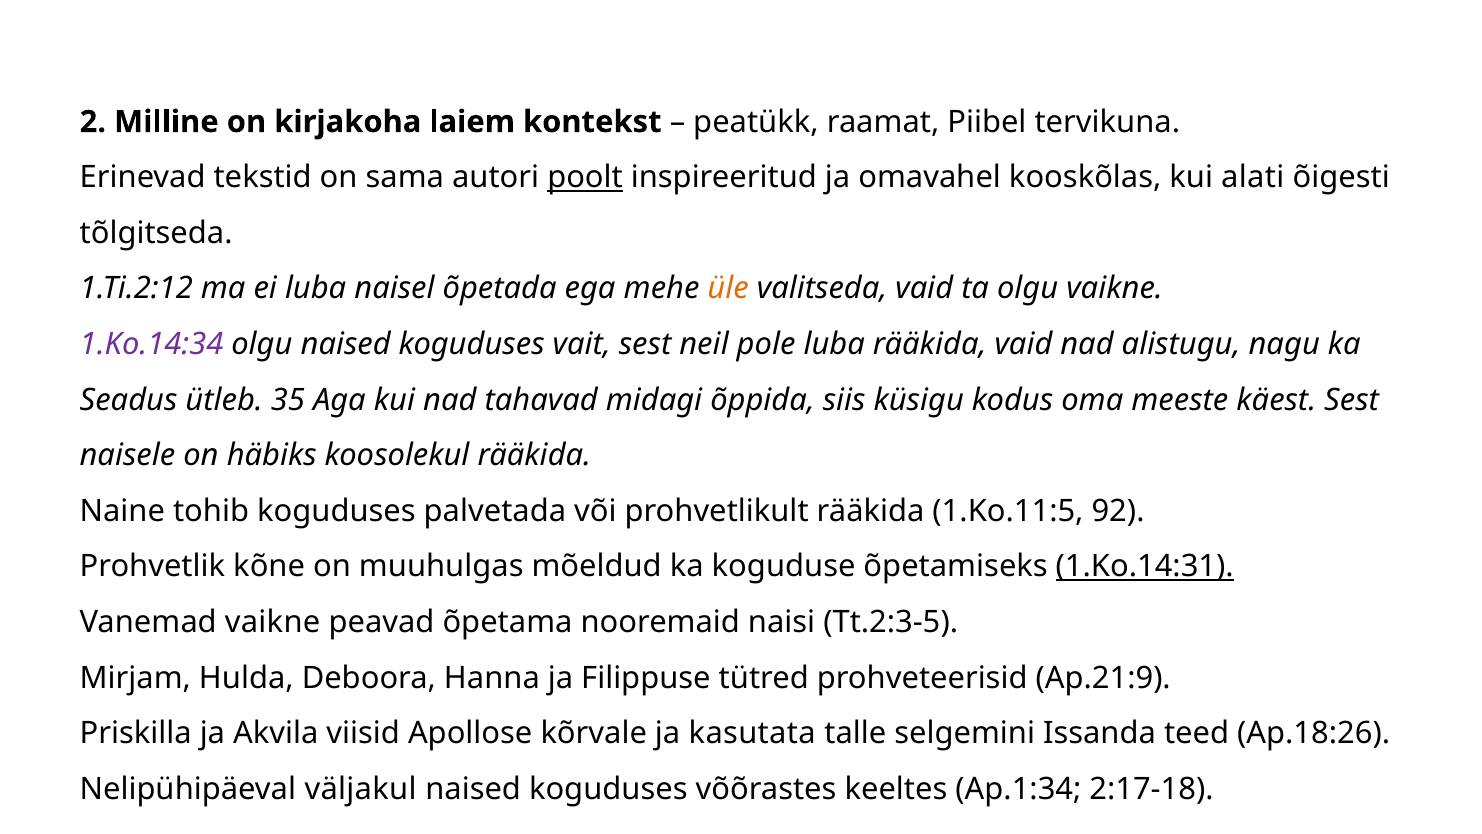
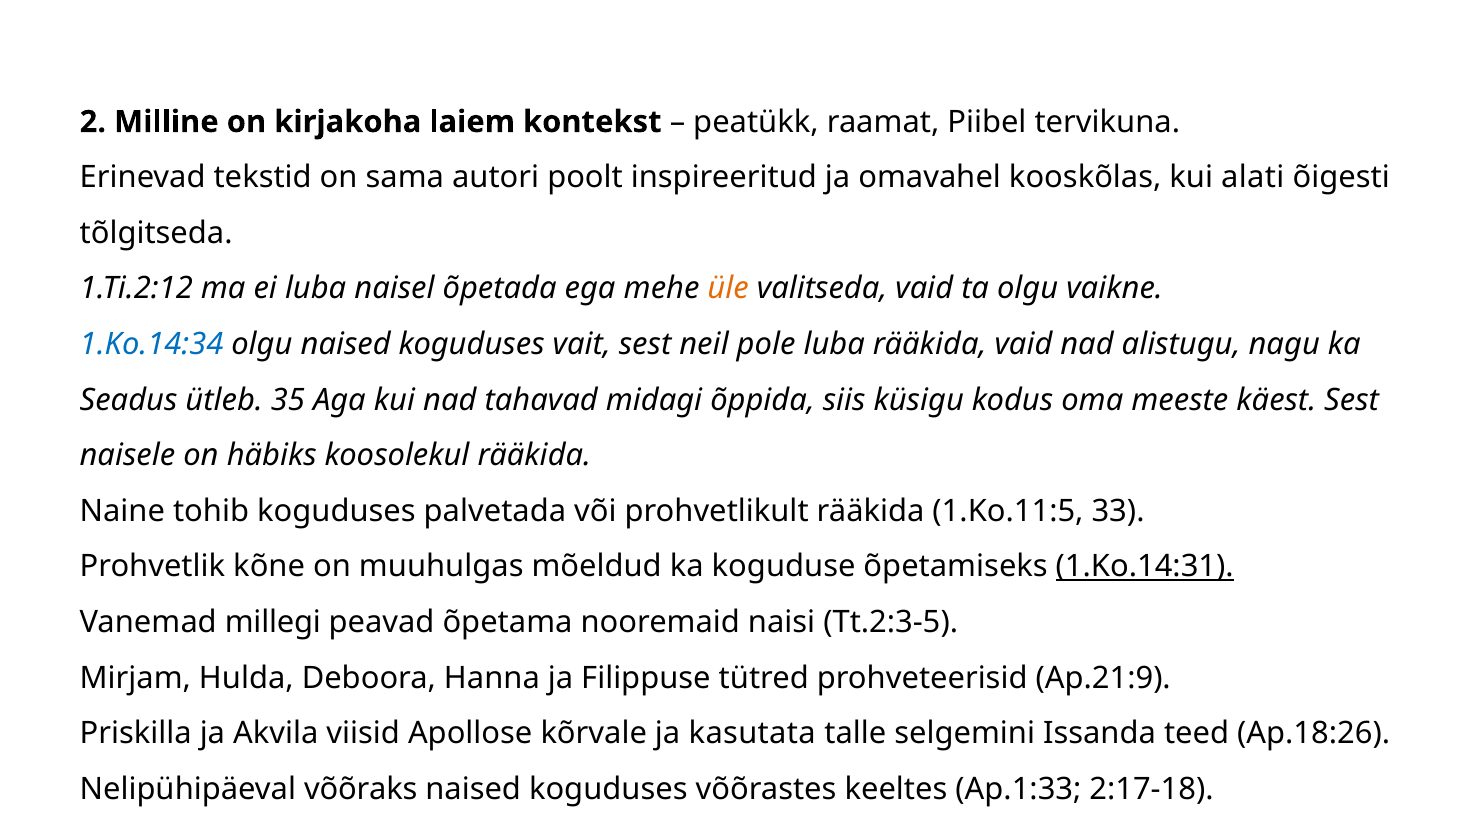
poolt underline: present -> none
1.Ko.14:34 colour: purple -> blue
92: 92 -> 33
Vanemad vaikne: vaikne -> millegi
väljakul: väljakul -> võõraks
Ap.1:34: Ap.1:34 -> Ap.1:33
